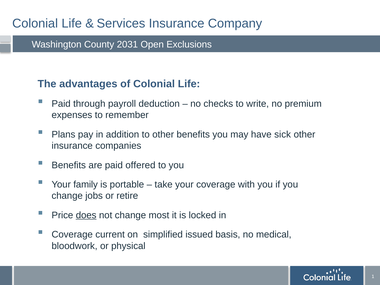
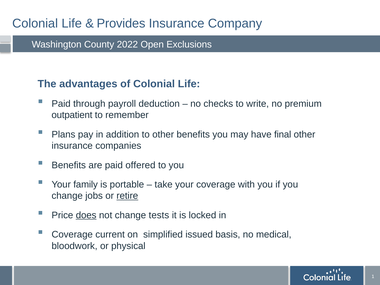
Services: Services -> Provides
2031: 2031 -> 2022
expenses: expenses -> outpatient
sick: sick -> final
retire underline: none -> present
most: most -> tests
